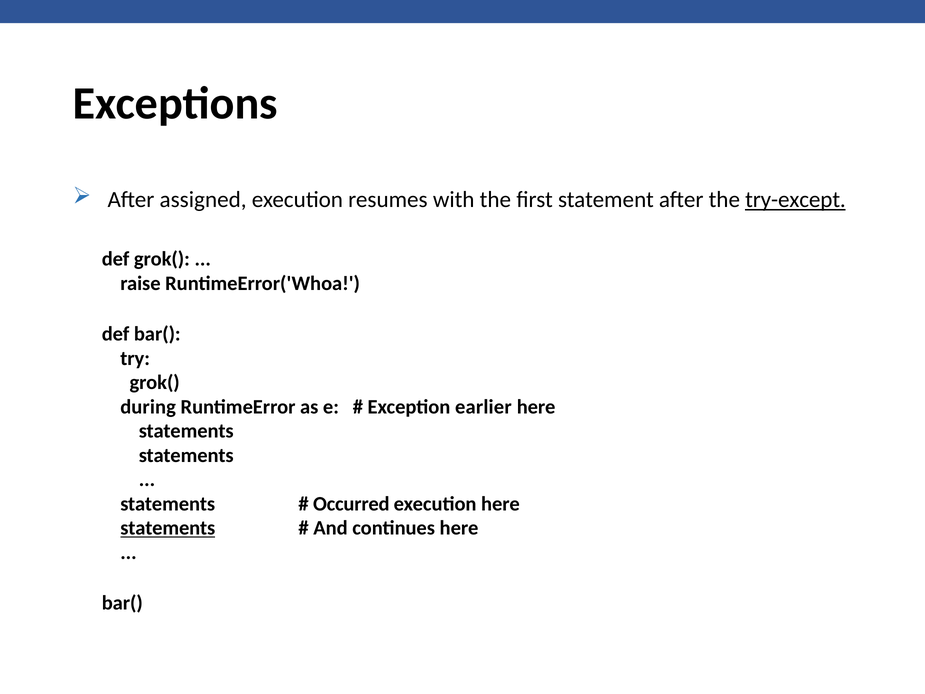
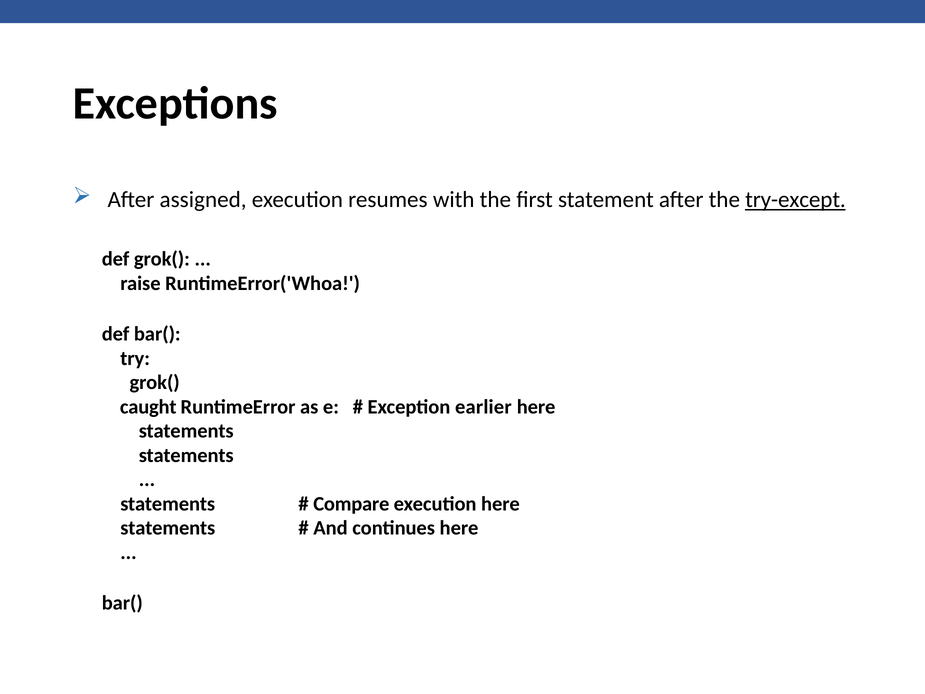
during: during -> caught
Occurred: Occurred -> Compare
statements at (168, 528) underline: present -> none
